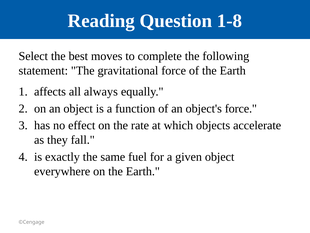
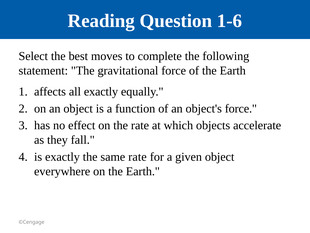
1-8: 1-8 -> 1-6
all always: always -> exactly
same fuel: fuel -> rate
